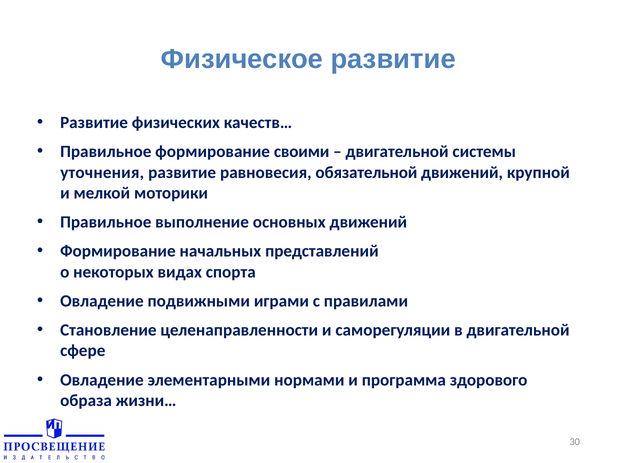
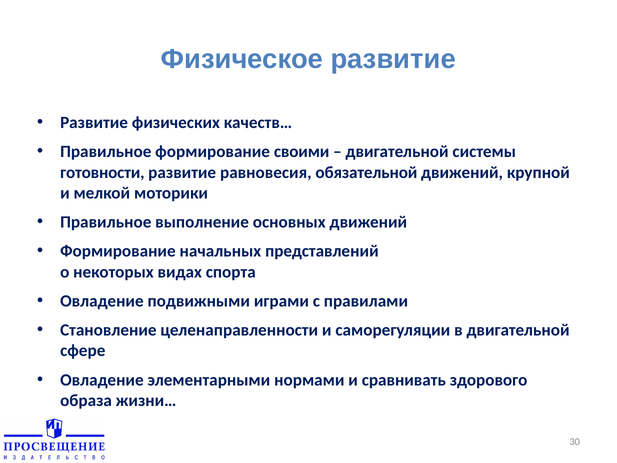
уточнения: уточнения -> готовности
программа: программа -> сравнивать
